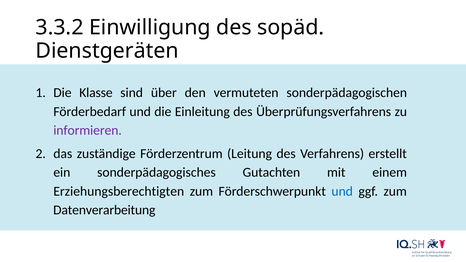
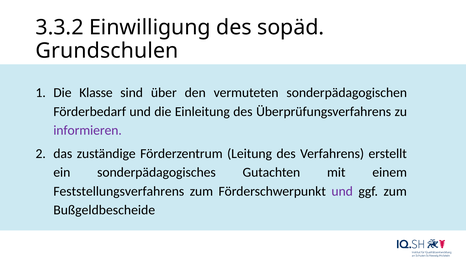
Dienstgeräten: Dienstgeräten -> Grundschulen
Erziehungsberechtigten: Erziehungsberechtigten -> Feststellungsverfahrens
und at (342, 191) colour: blue -> purple
Datenverarbeitung: Datenverarbeitung -> Bußgeldbescheide
